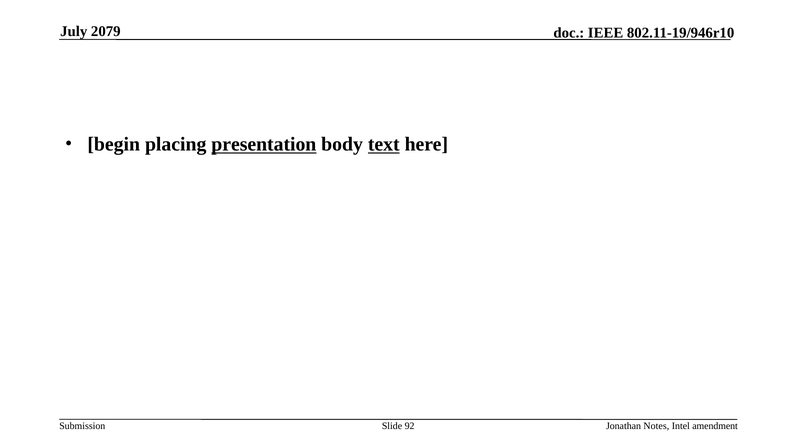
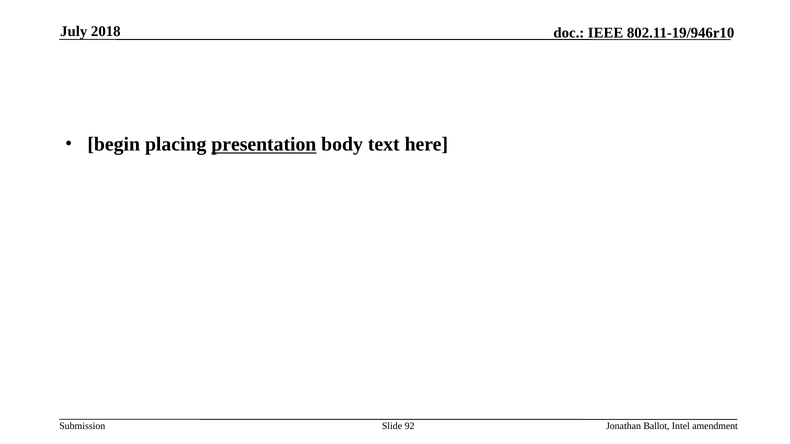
2079: 2079 -> 2018
text underline: present -> none
Notes: Notes -> Ballot
